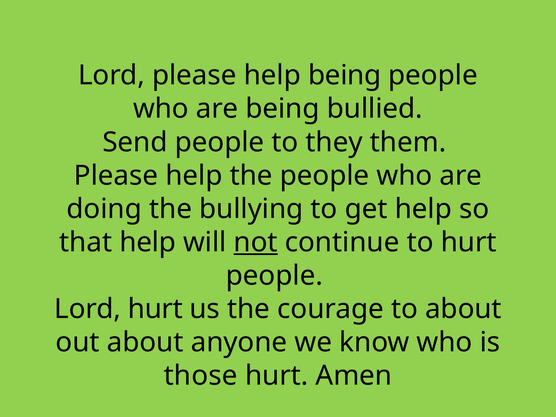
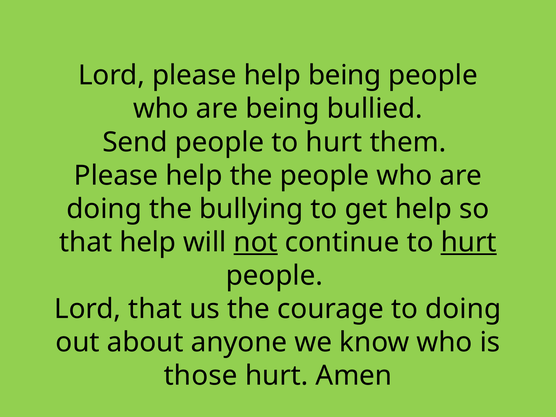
people to they: they -> hurt
hurt at (469, 242) underline: none -> present
Lord hurt: hurt -> that
to about: about -> doing
